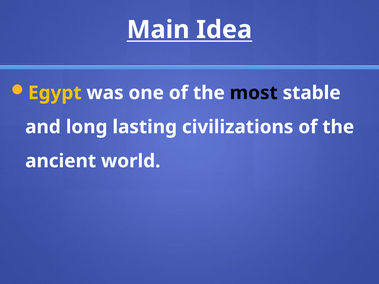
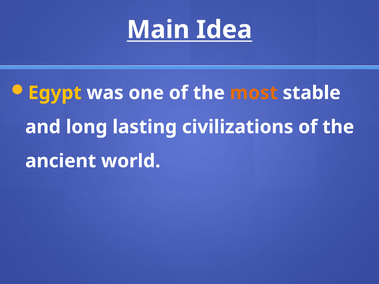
most colour: black -> orange
